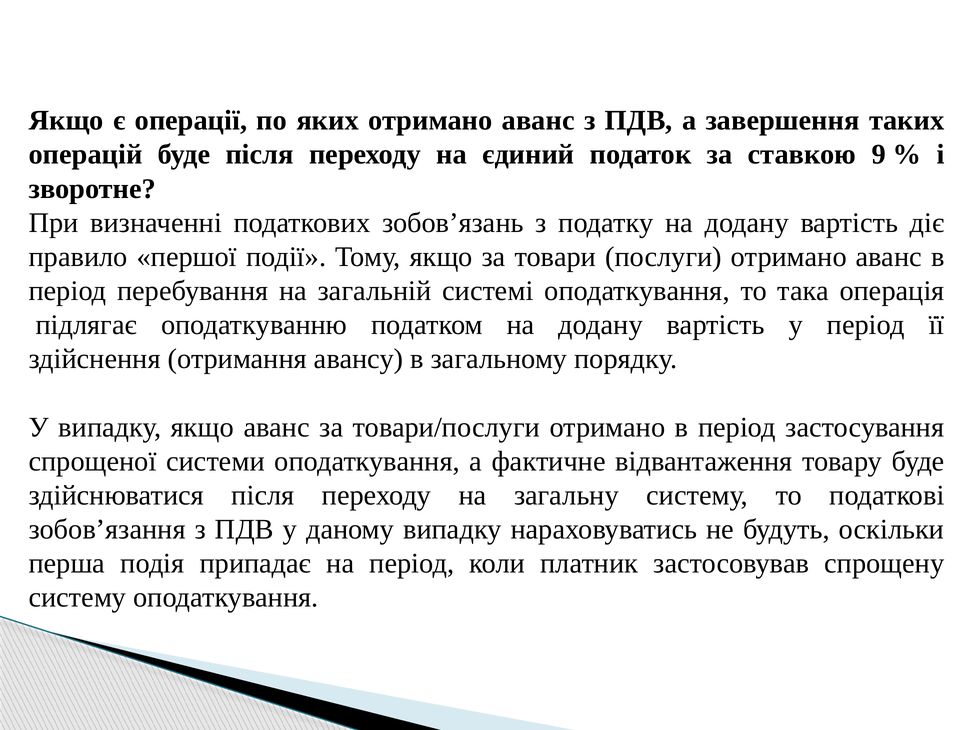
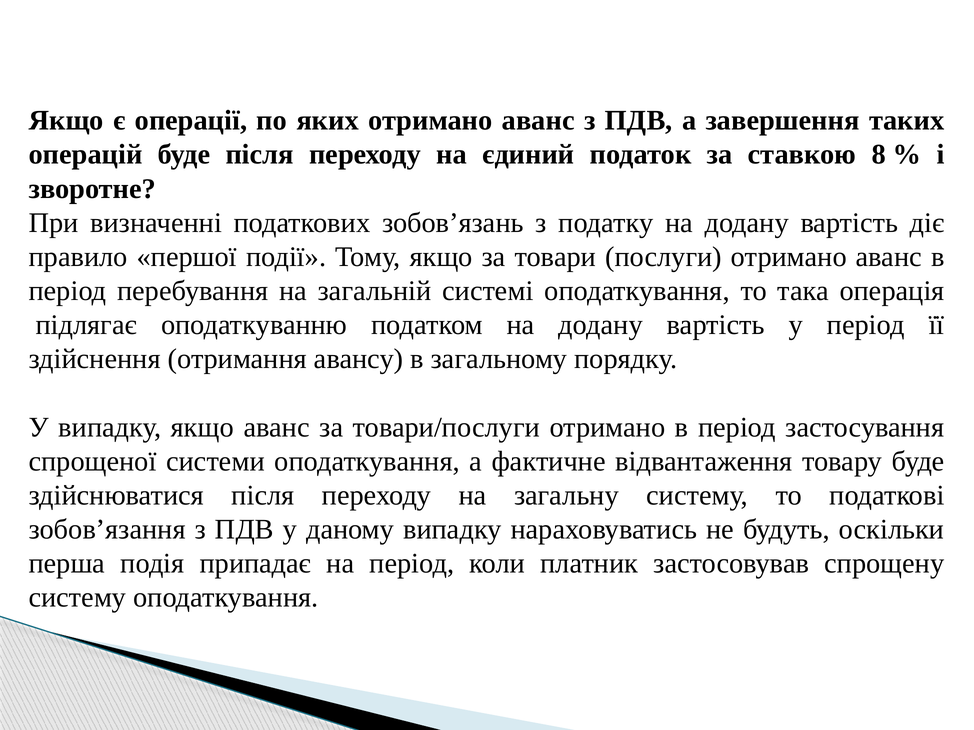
9: 9 -> 8
